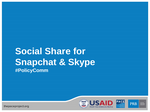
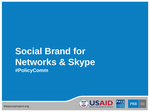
Share: Share -> Brand
Snapchat: Snapchat -> Networks
